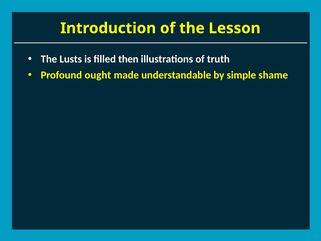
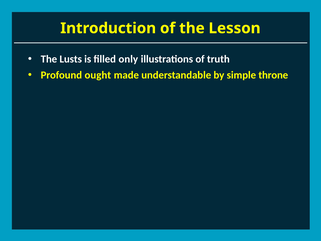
then: then -> only
shame: shame -> throne
